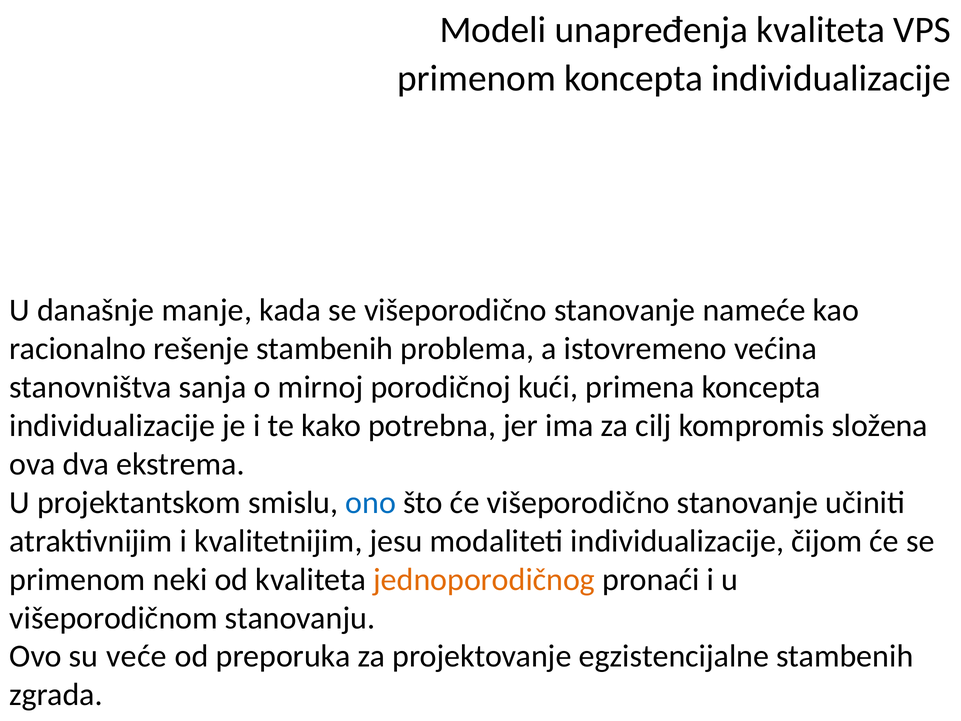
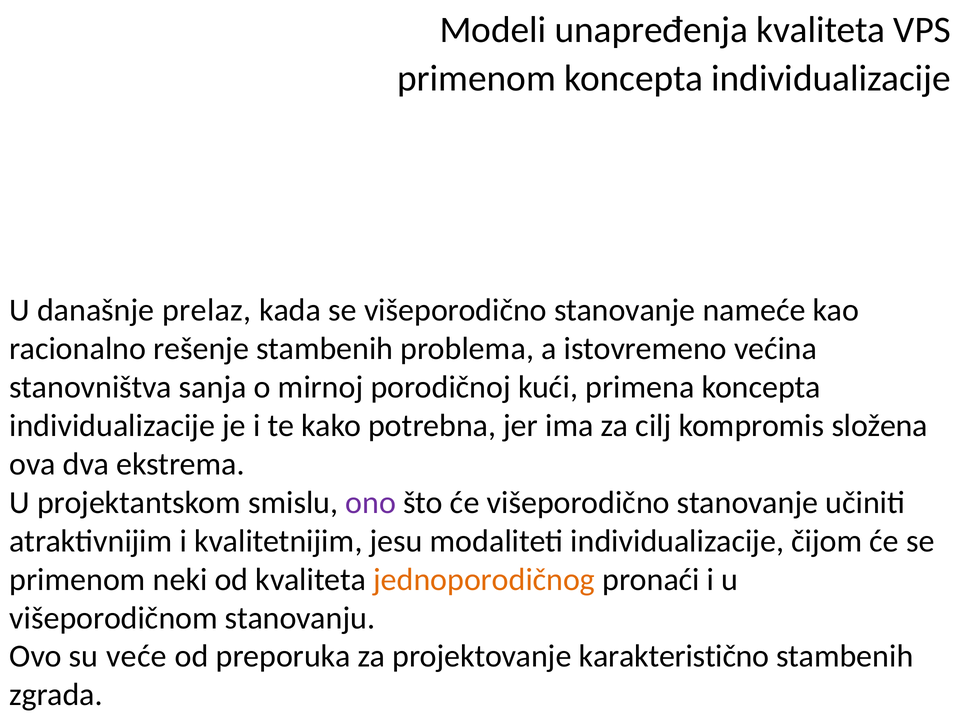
manje: manje -> prelaz
ono colour: blue -> purple
egzistencijalne: egzistencijalne -> karakteristično
